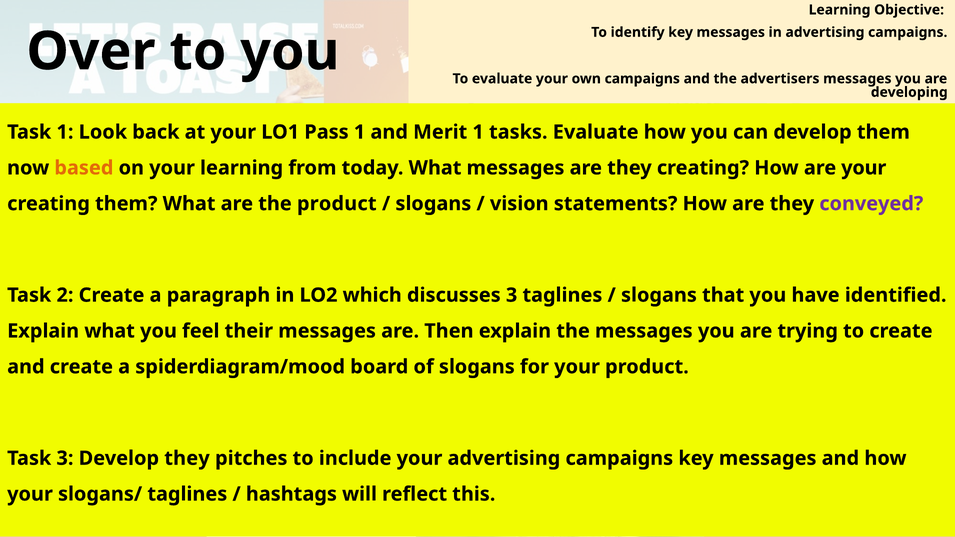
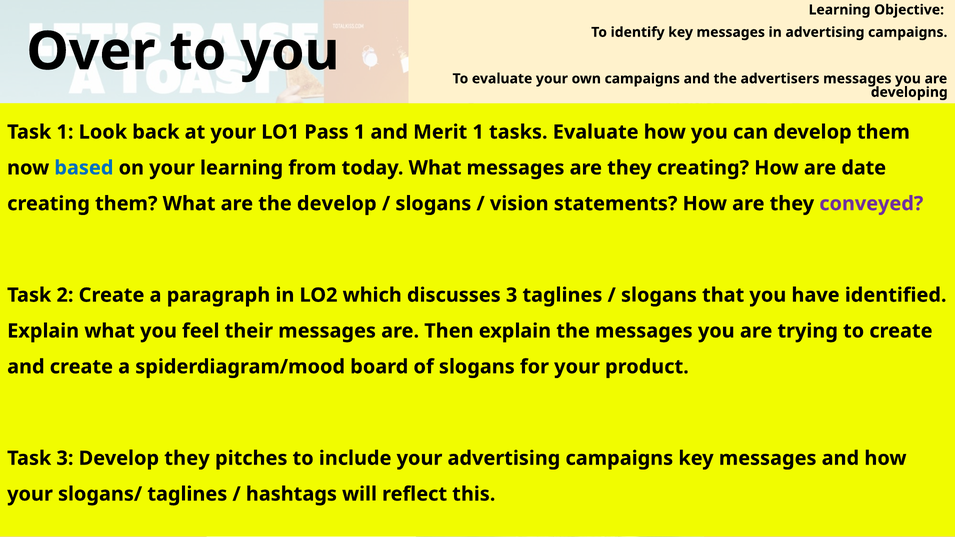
based colour: orange -> blue
are your: your -> date
the product: product -> develop
